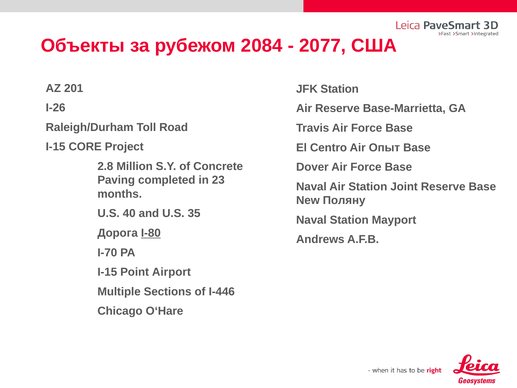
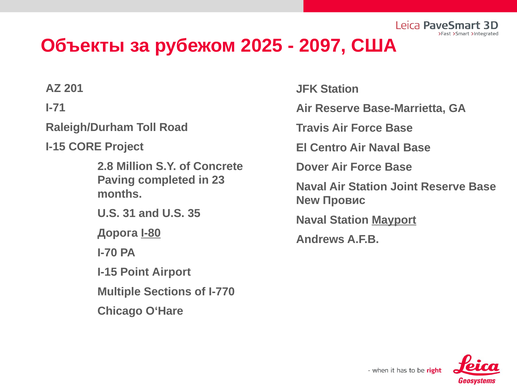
2084: 2084 -> 2025
2077: 2077 -> 2097
I-26: I-26 -> I-71
Air Опыт: Опыт -> Naval
Поляну: Поляну -> Провис
40: 40 -> 31
Mayport underline: none -> present
I-446: I-446 -> I-770
